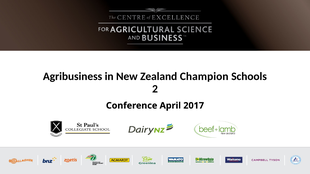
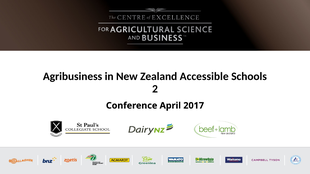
Champion: Champion -> Accessible
